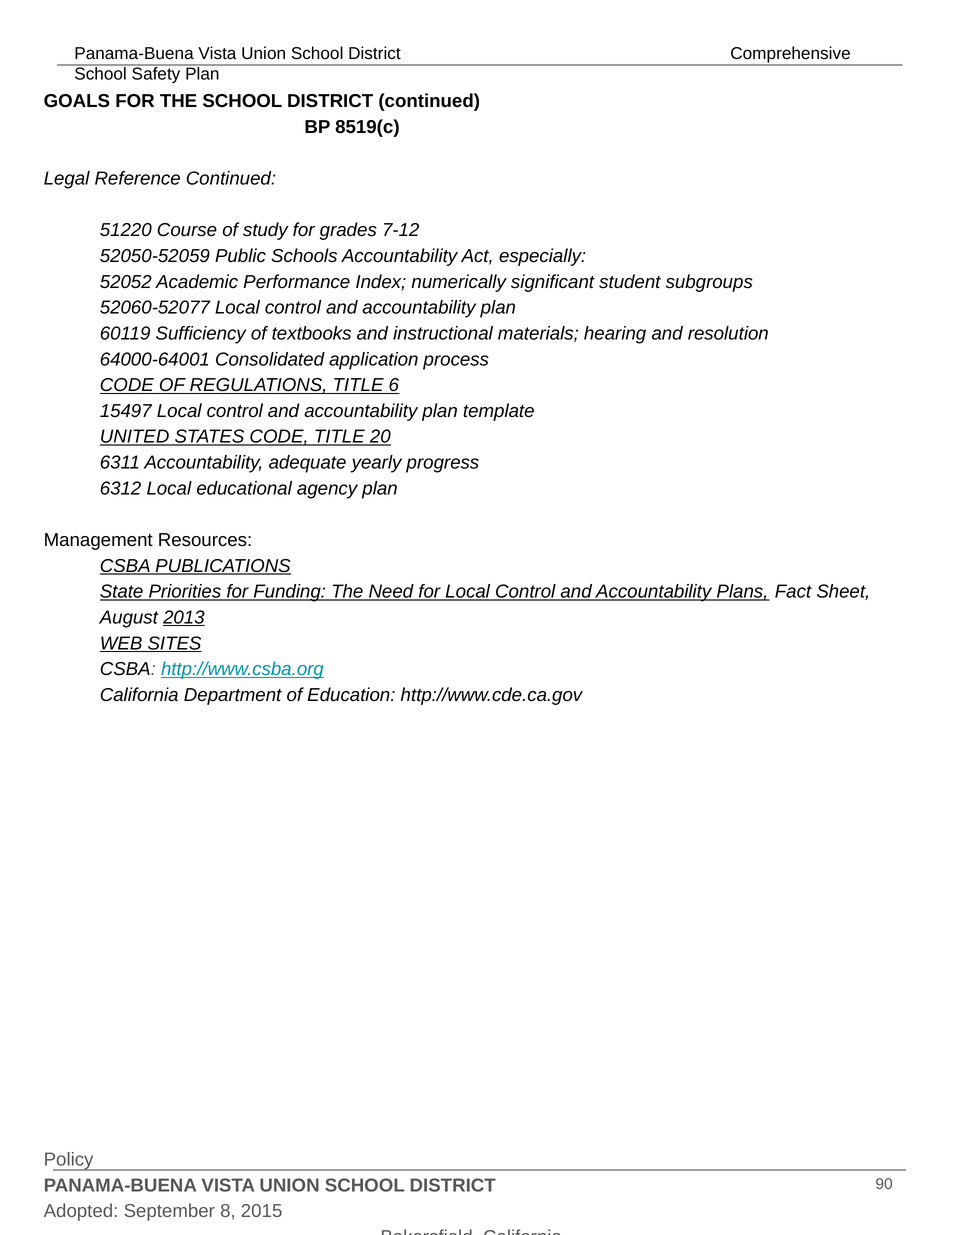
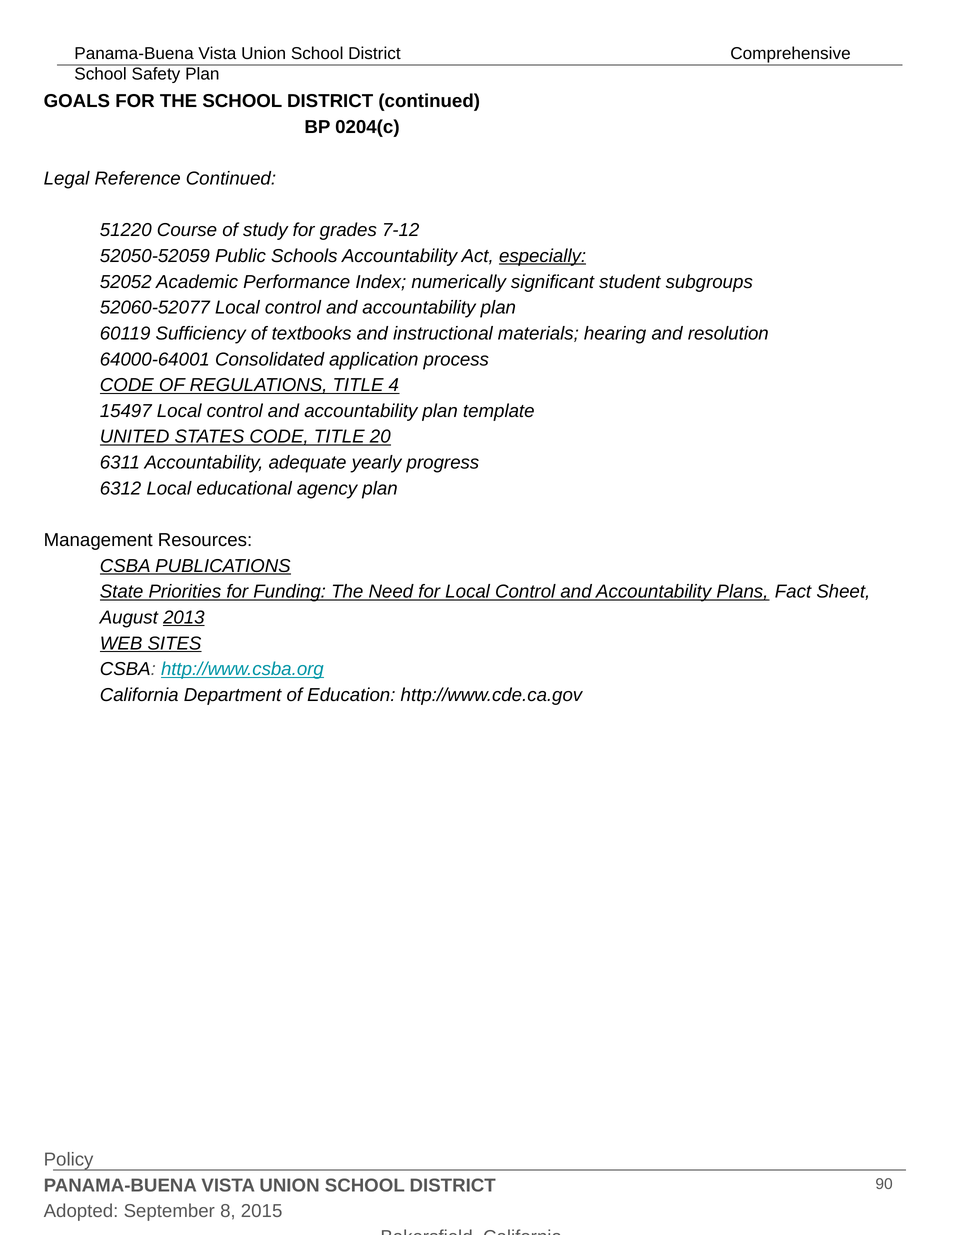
8519(c: 8519(c -> 0204(c
especially underline: none -> present
6: 6 -> 4
